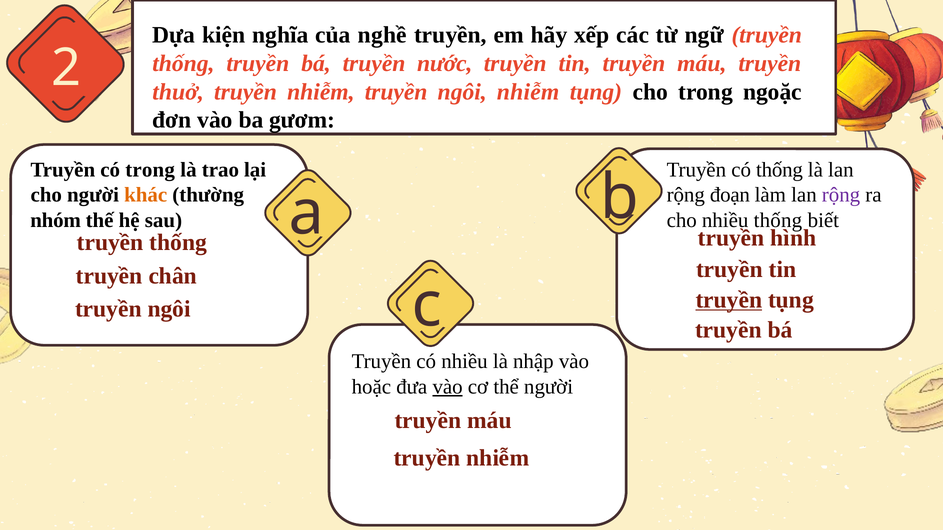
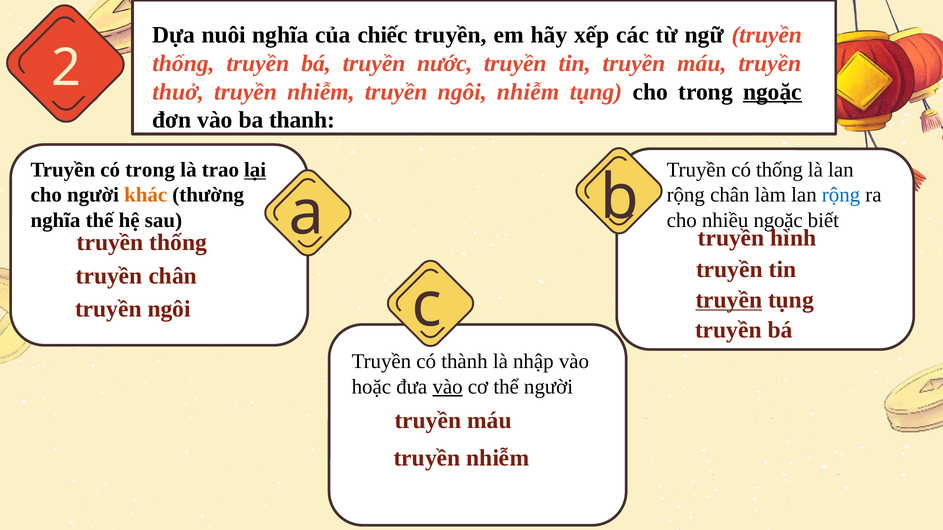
kiện: kiện -> nuôi
nghề: nghề -> chiếc
ngoặc at (772, 92) underline: none -> present
gươm: gươm -> thanh
lại underline: none -> present
rộng đoạn: đoạn -> chân
rộng at (841, 195) colour: purple -> blue
nhóm at (56, 220): nhóm -> nghĩa
nhiều thống: thống -> ngoặc
có nhiều: nhiều -> thành
